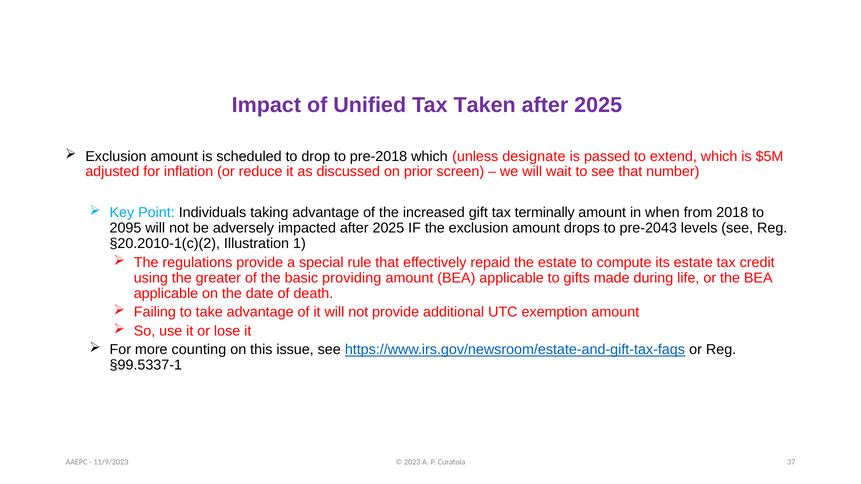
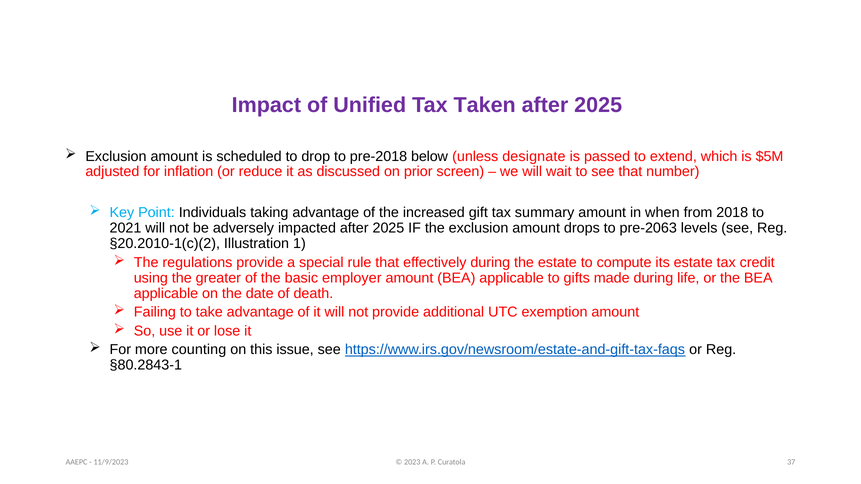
pre-2018 which: which -> below
terminally: terminally -> summary
2095: 2095 -> 2021
pre-2043: pre-2043 -> pre-2063
effectively repaid: repaid -> during
providing: providing -> employer
§99.5337-1: §99.5337-1 -> §80.2843-1
